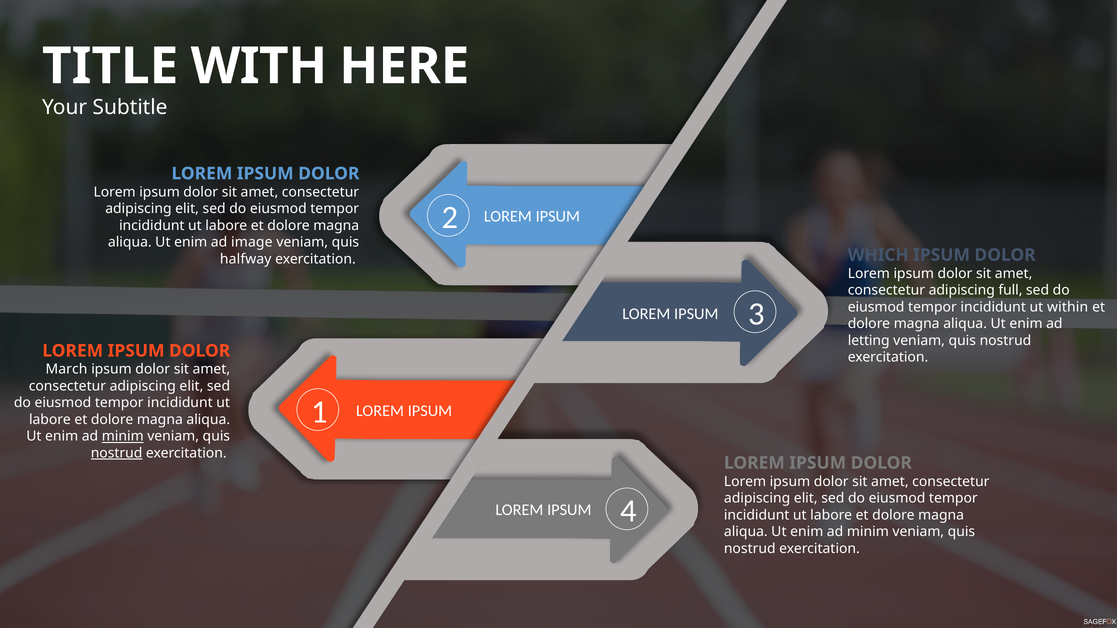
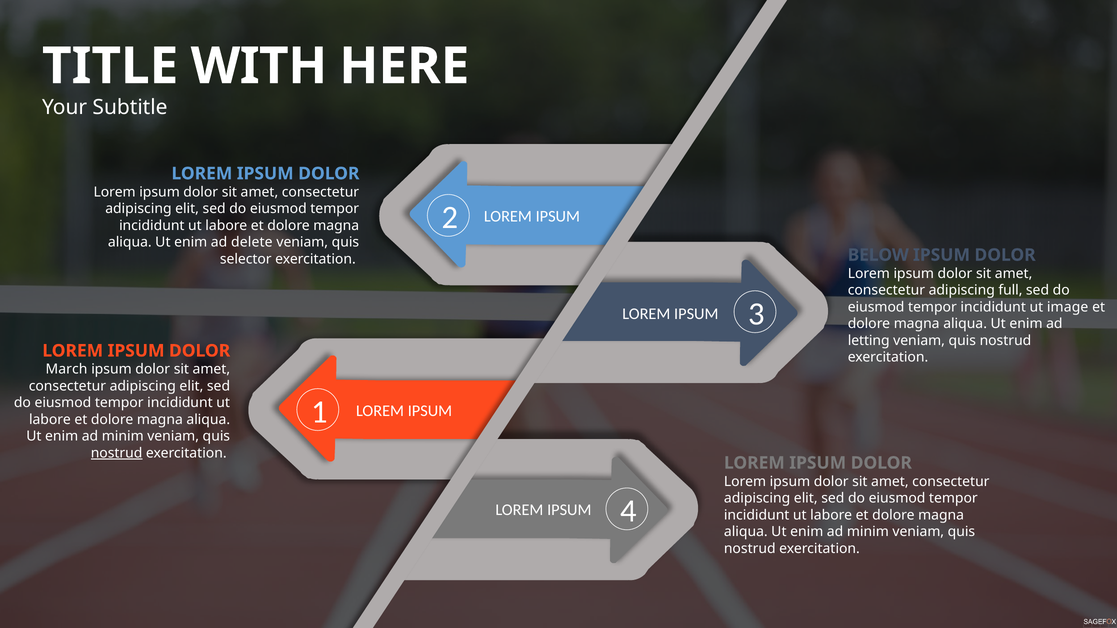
image: image -> delete
WHICH: WHICH -> BELOW
halfway: halfway -> selector
within: within -> image
minim at (123, 437) underline: present -> none
